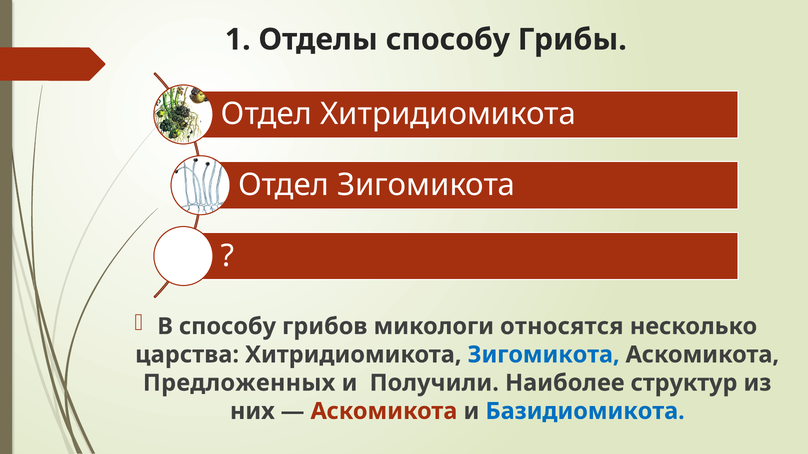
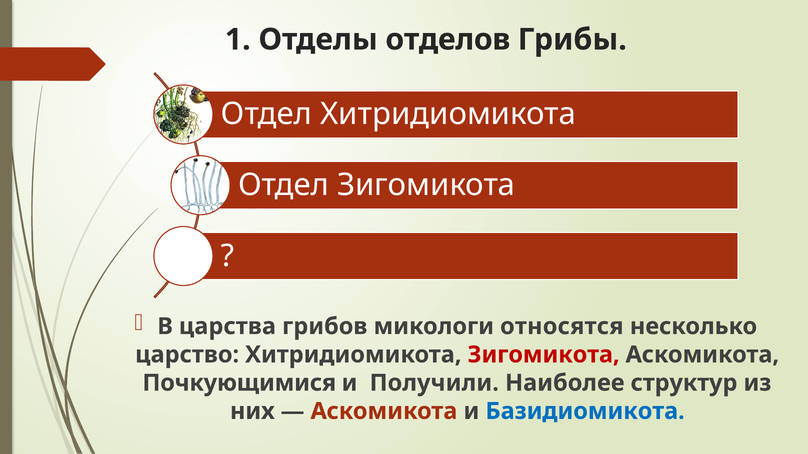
Отделы способу: способу -> отделов
В способу: способу -> царства
царства: царства -> царство
Зигомикота at (544, 355) colour: blue -> red
Предложенных: Предложенных -> Почкующимися
